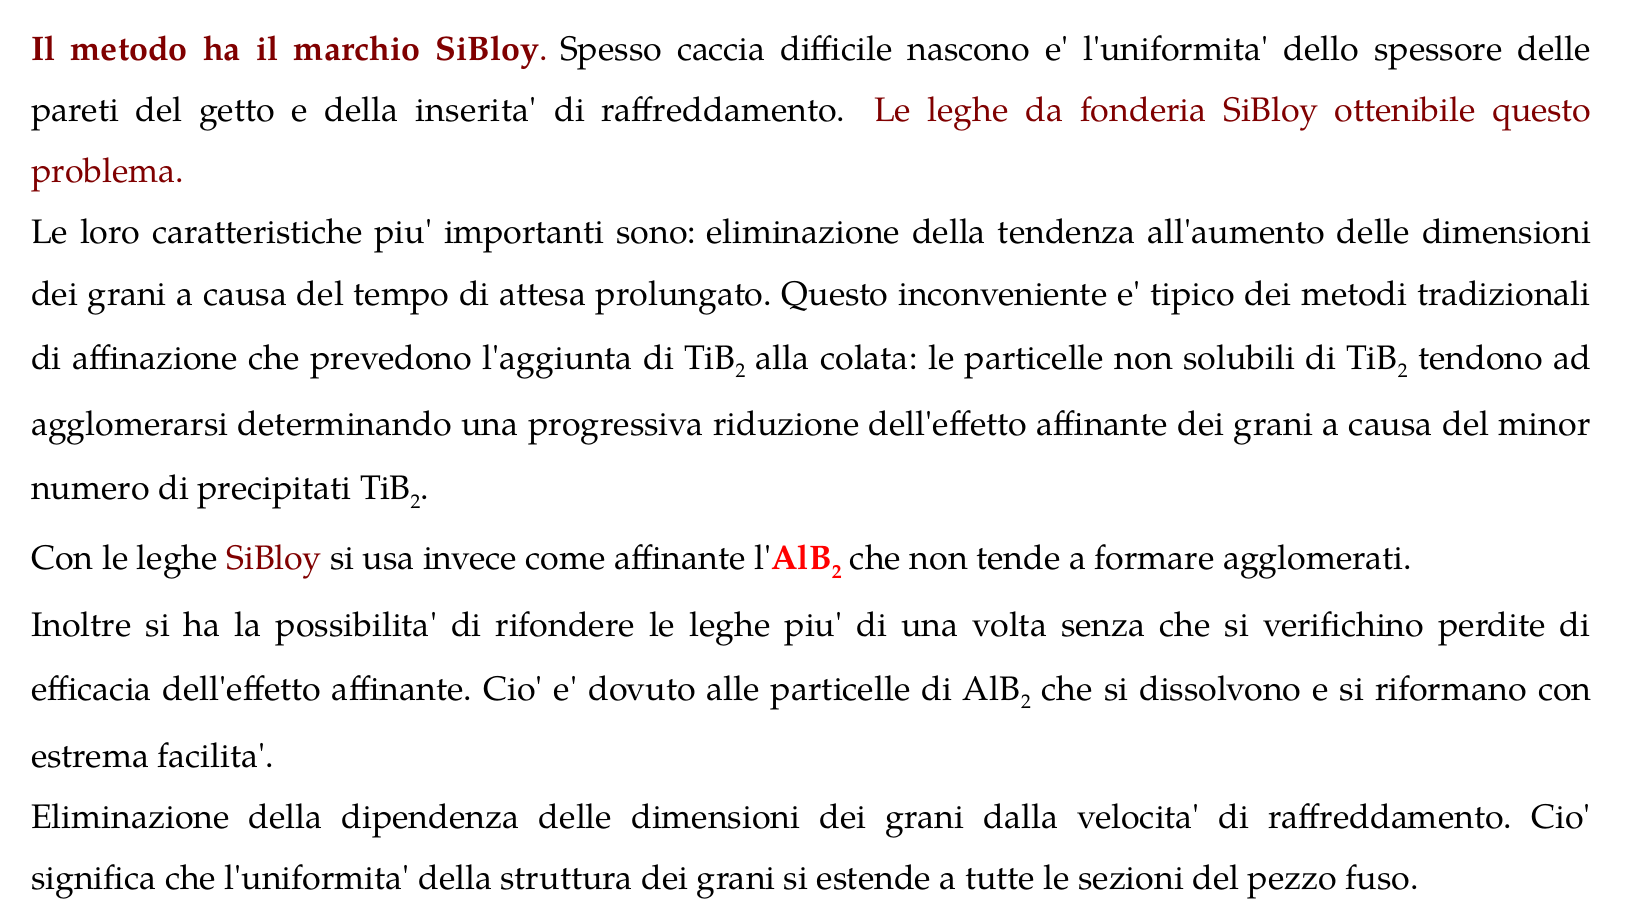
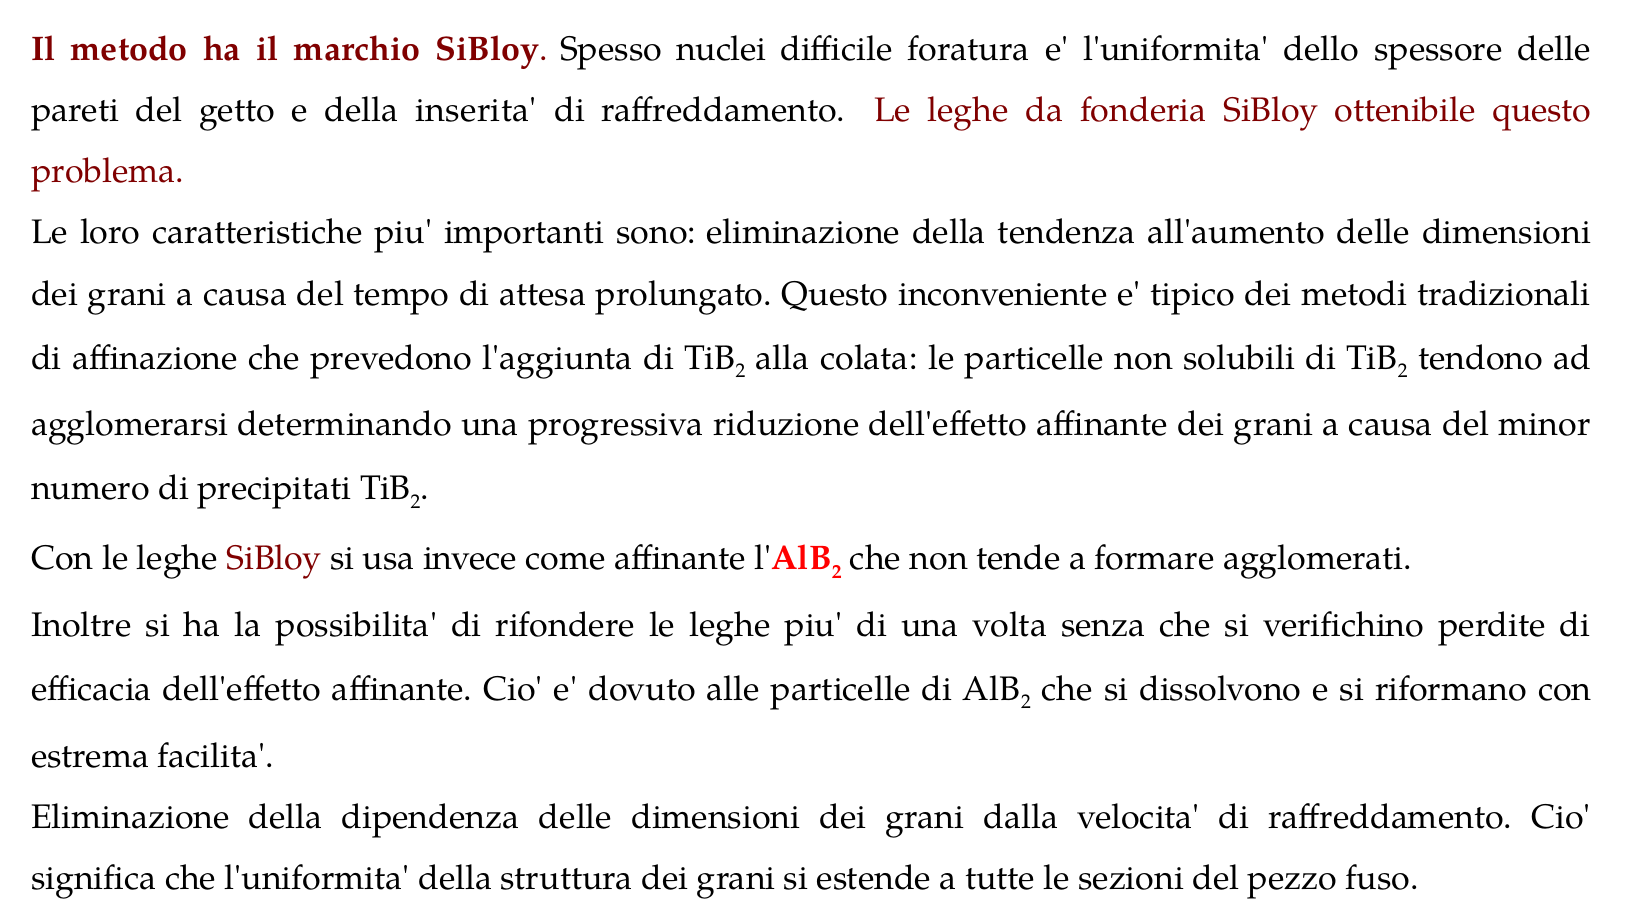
caccia: caccia -> nuclei
nascono: nascono -> foratura
